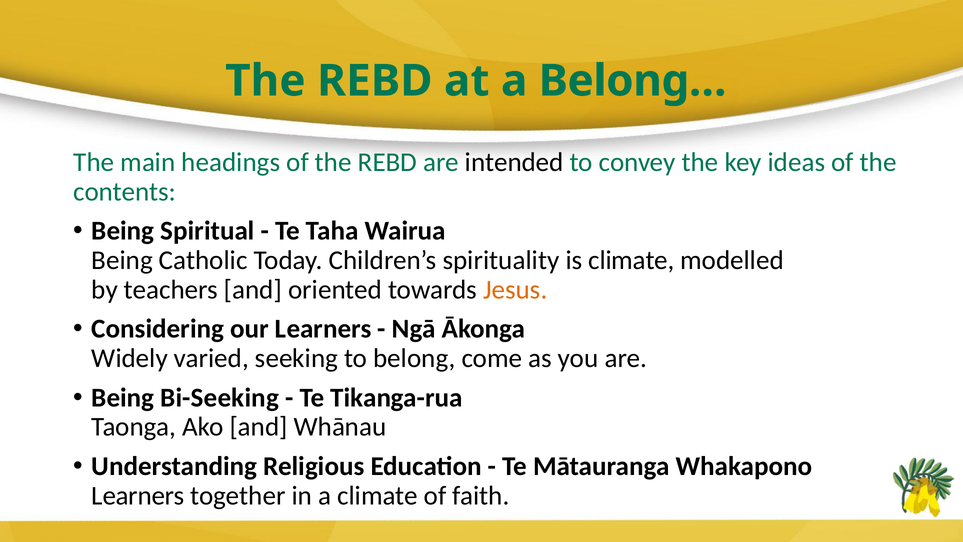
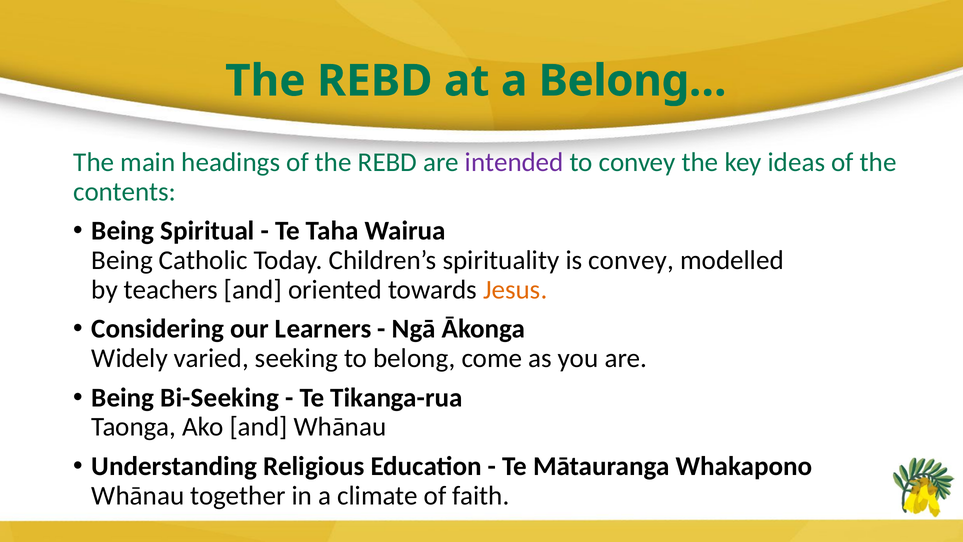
intended colour: black -> purple
is climate: climate -> convey
Learners at (138, 495): Learners -> Whānau
